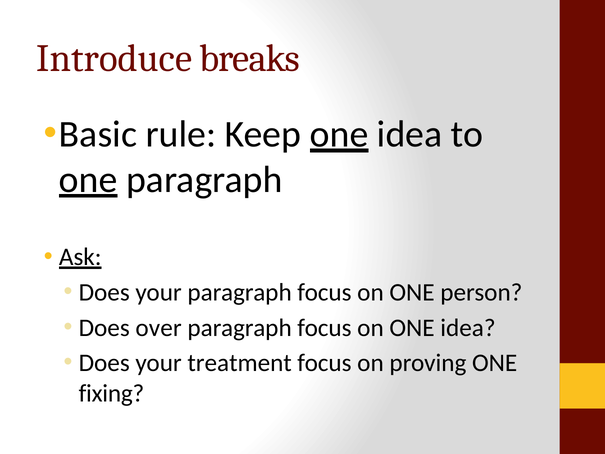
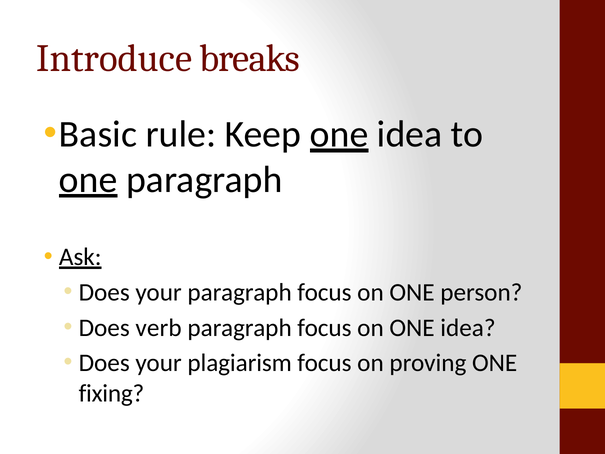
over: over -> verb
treatment: treatment -> plagiarism
